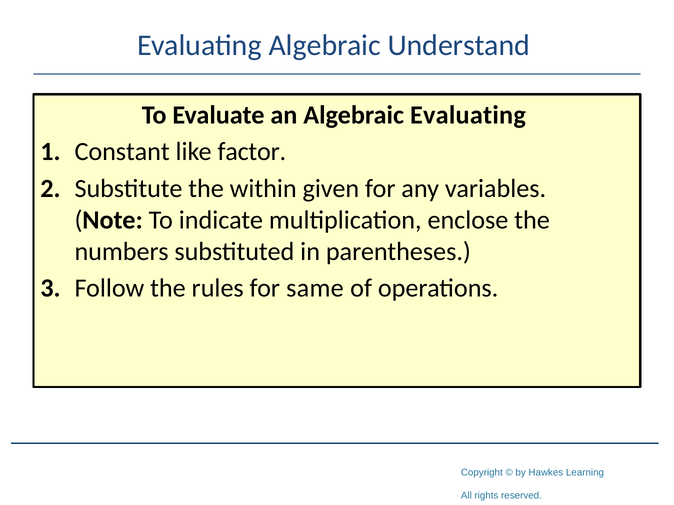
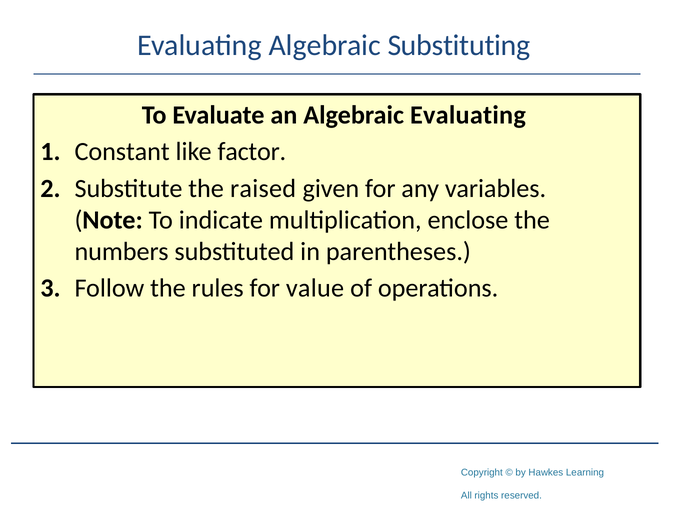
Understand: Understand -> Substituting
within: within -> raised
same: same -> value
